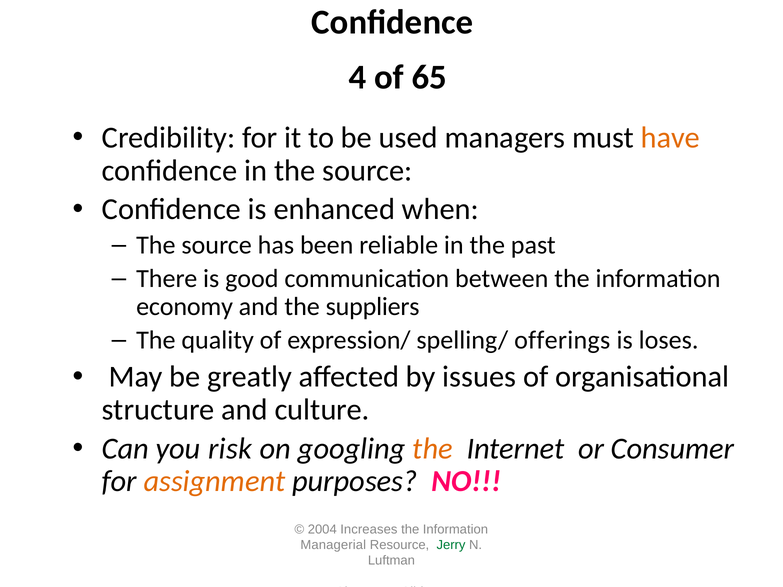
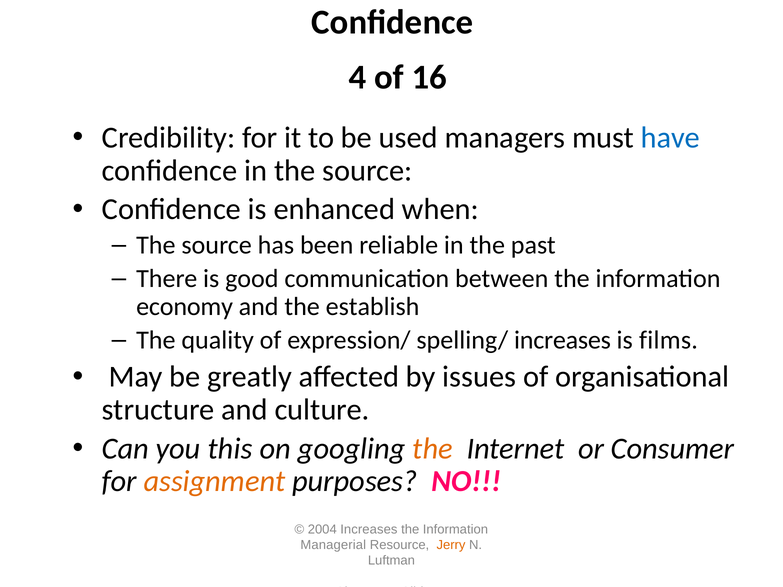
65: 65 -> 16
have colour: orange -> blue
suppliers: suppliers -> establish
spelling/ offerings: offerings -> increases
loses: loses -> films
risk: risk -> this
Jerry colour: green -> orange
